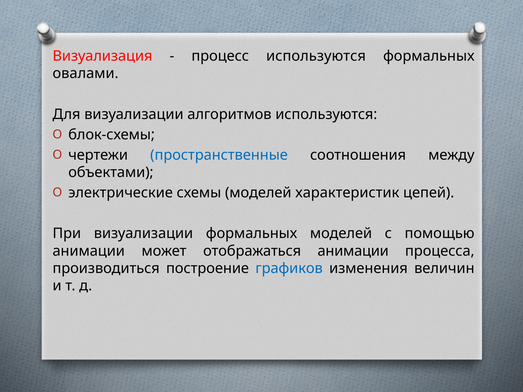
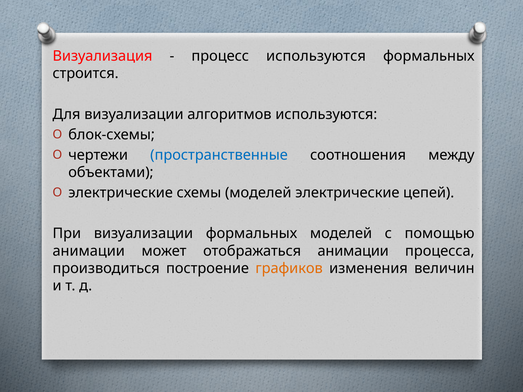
овалами: овалами -> строится
моделей характеристик: характеристик -> электрические
графиков colour: blue -> orange
